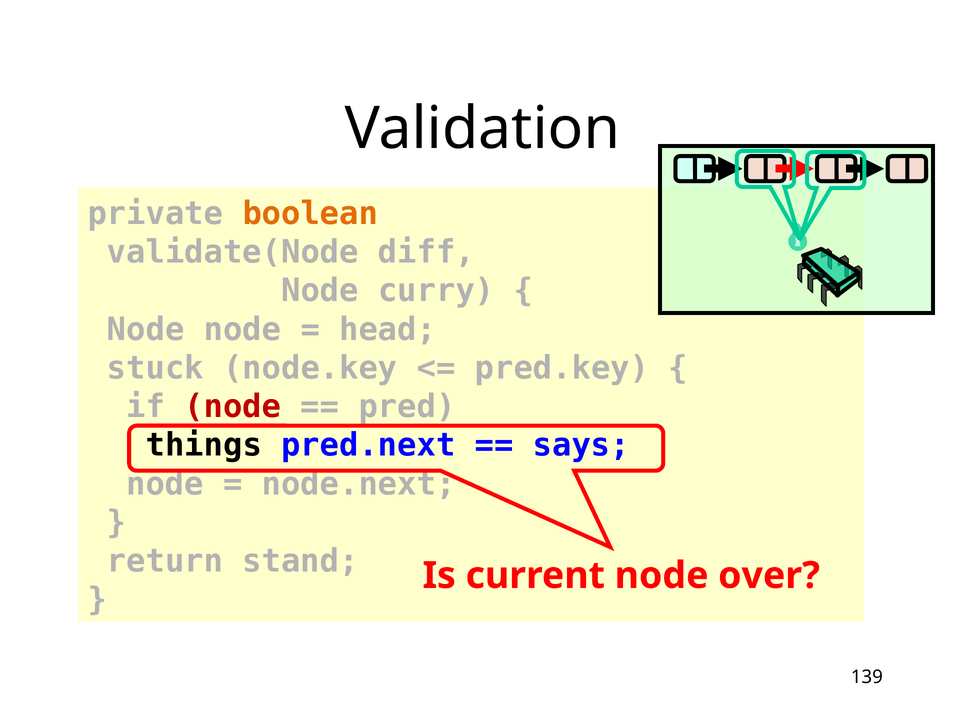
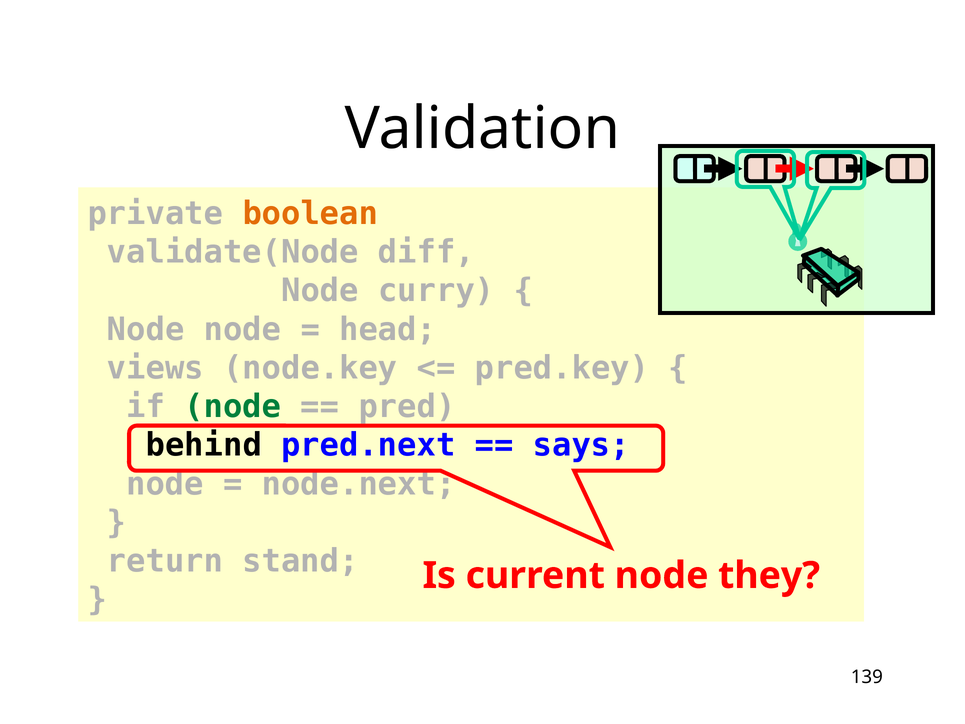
stuck: stuck -> views
node at (233, 407) colour: red -> green
things: things -> behind
over: over -> they
